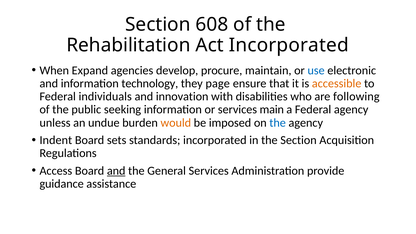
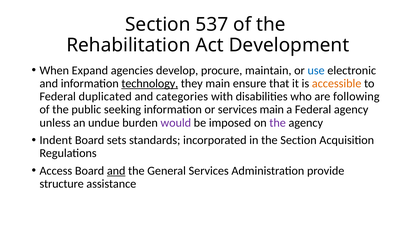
608: 608 -> 537
Act Incorporated: Incorporated -> Development
technology underline: none -> present
they page: page -> main
individuals: individuals -> duplicated
innovation: innovation -> categories
would colour: orange -> purple
the at (278, 123) colour: blue -> purple
guidance: guidance -> structure
